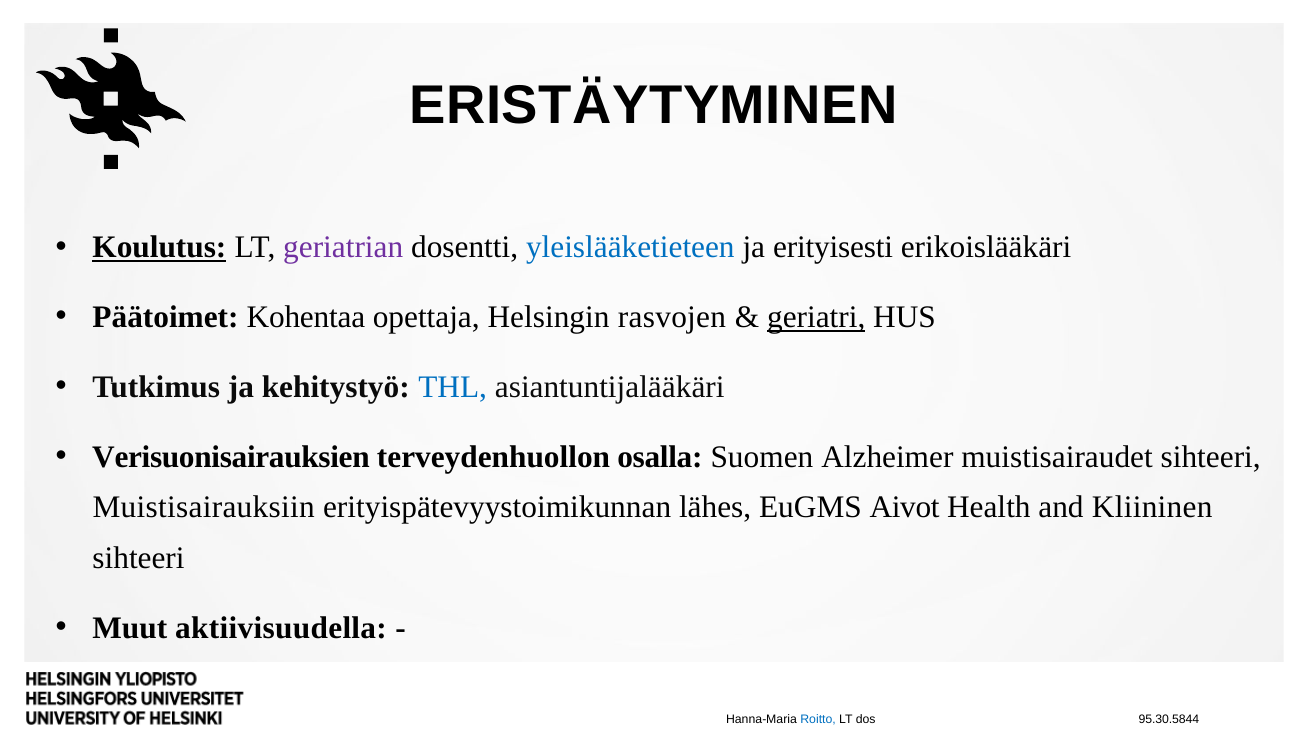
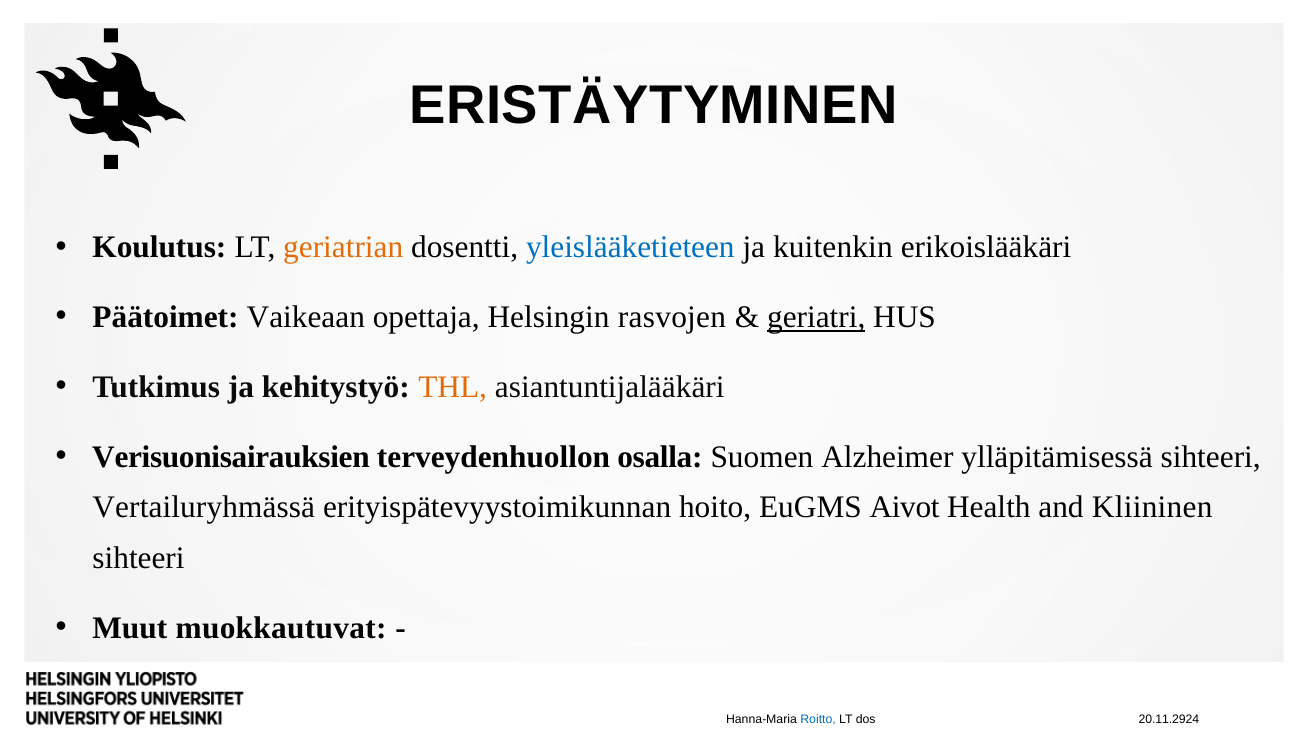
Koulutus underline: present -> none
geriatrian colour: purple -> orange
erityisesti: erityisesti -> kuitenkin
Kohentaa: Kohentaa -> Vaikeaan
THL colour: blue -> orange
muistisairaudet: muistisairaudet -> ylläpitämisessä
Muistisairauksiin: Muistisairauksiin -> Vertailuryhmässä
lähes: lähes -> hoito
aktiivisuudella: aktiivisuudella -> muokkautuvat
95.30.5844: 95.30.5844 -> 20.11.2924
